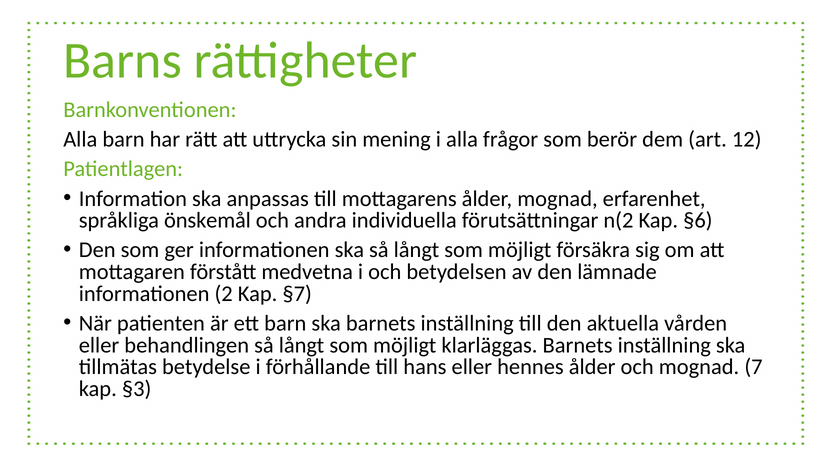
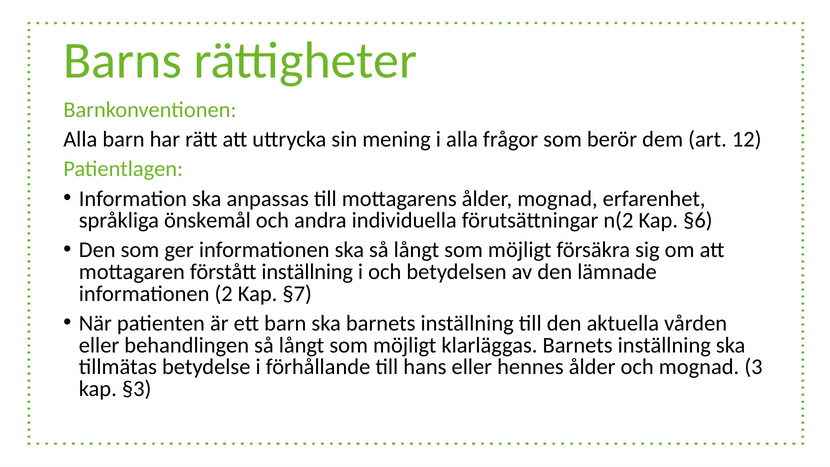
förstått medvetna: medvetna -> inställning
7: 7 -> 3
